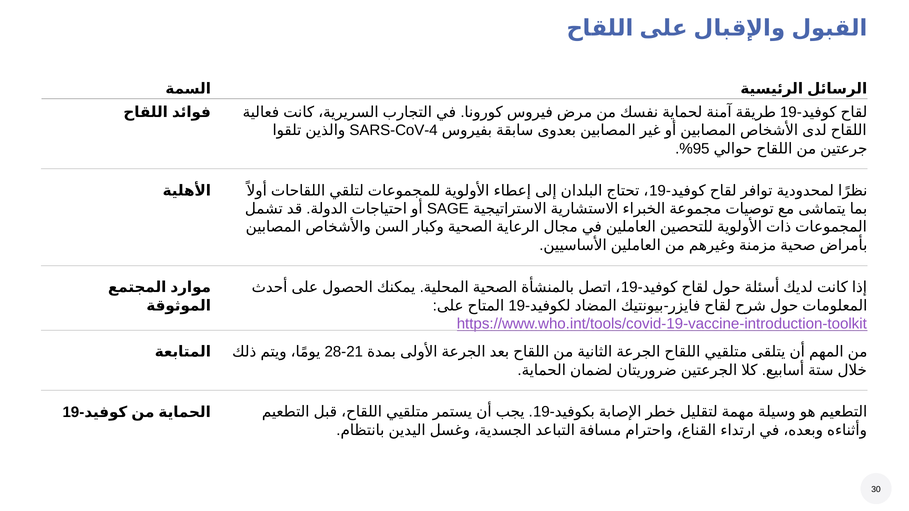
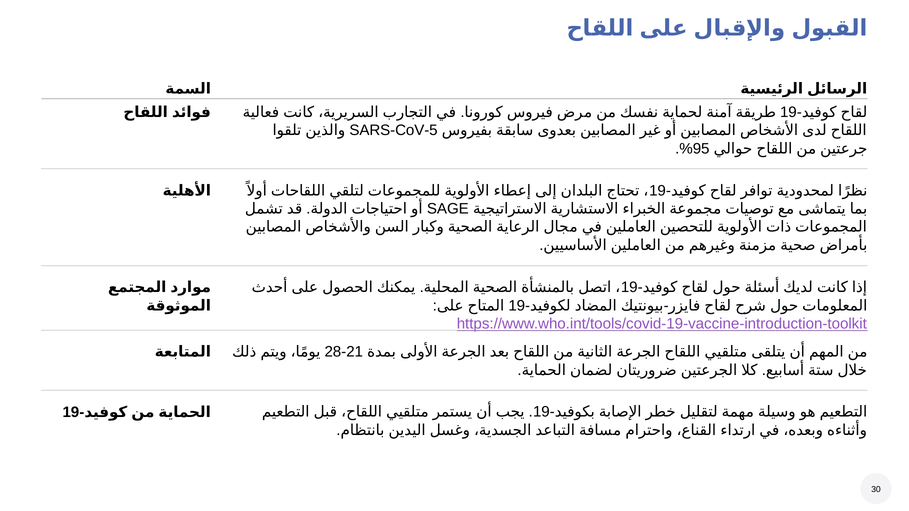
SARS-CoV-4: SARS-CoV-4 -> SARS-CoV-5
